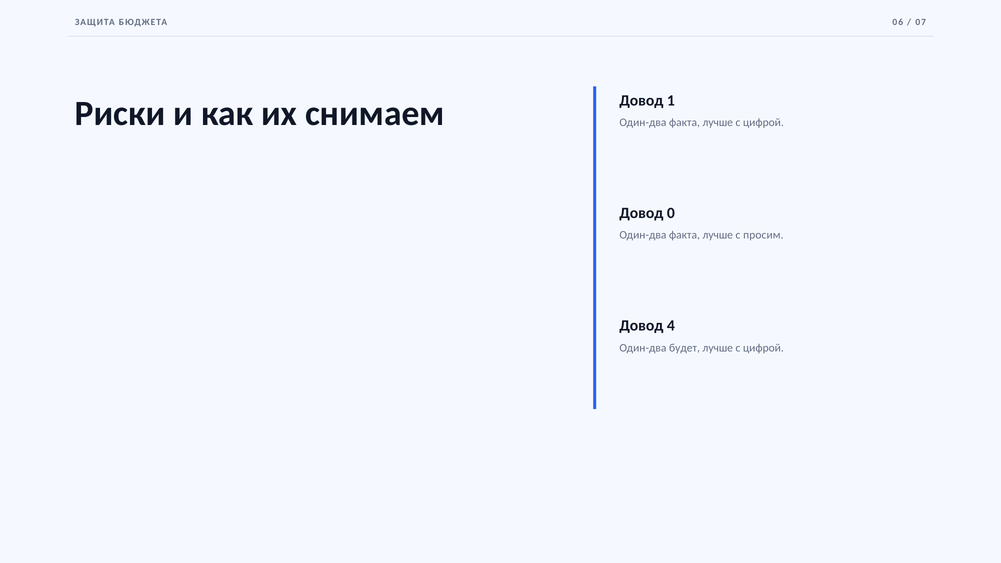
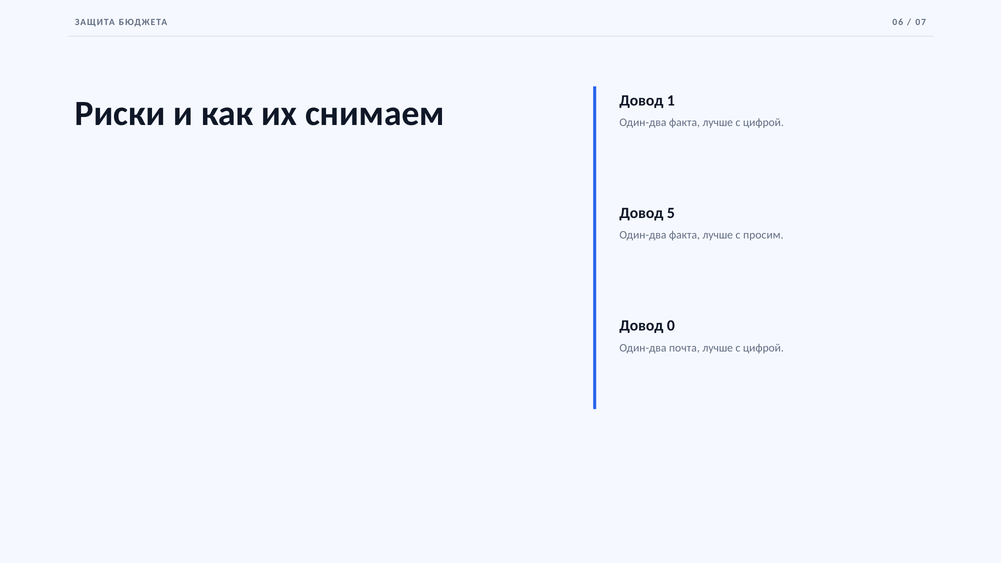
0: 0 -> 5
4: 4 -> 0
будет: будет -> почта
